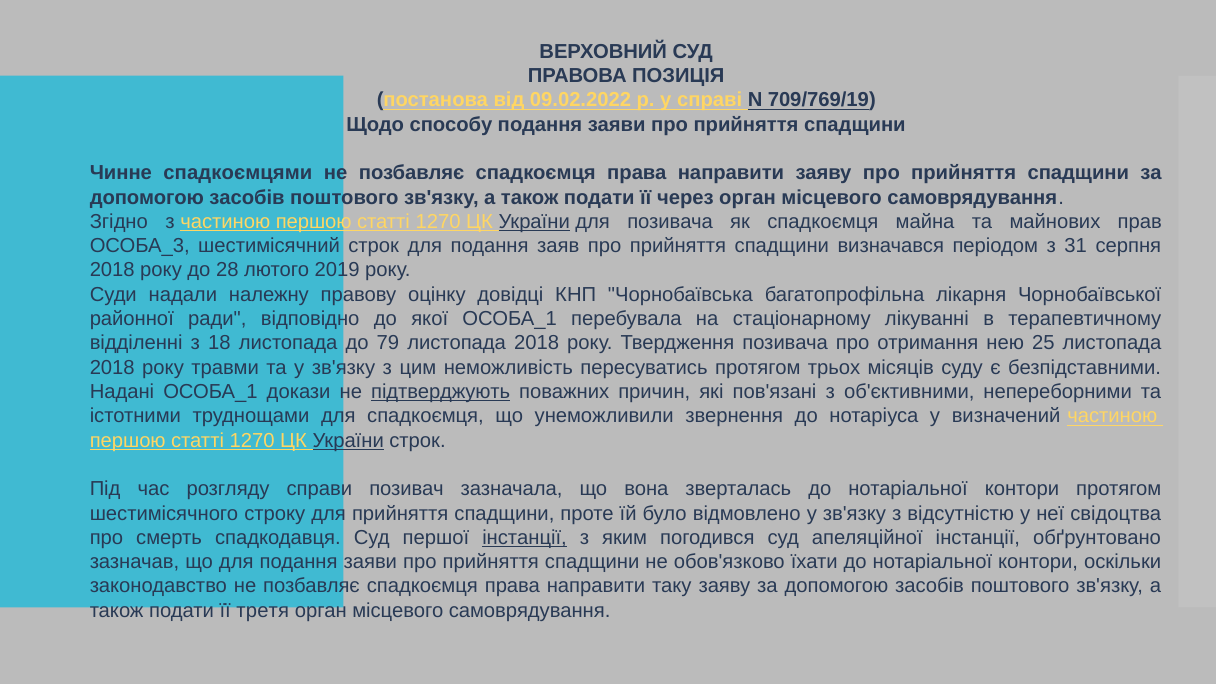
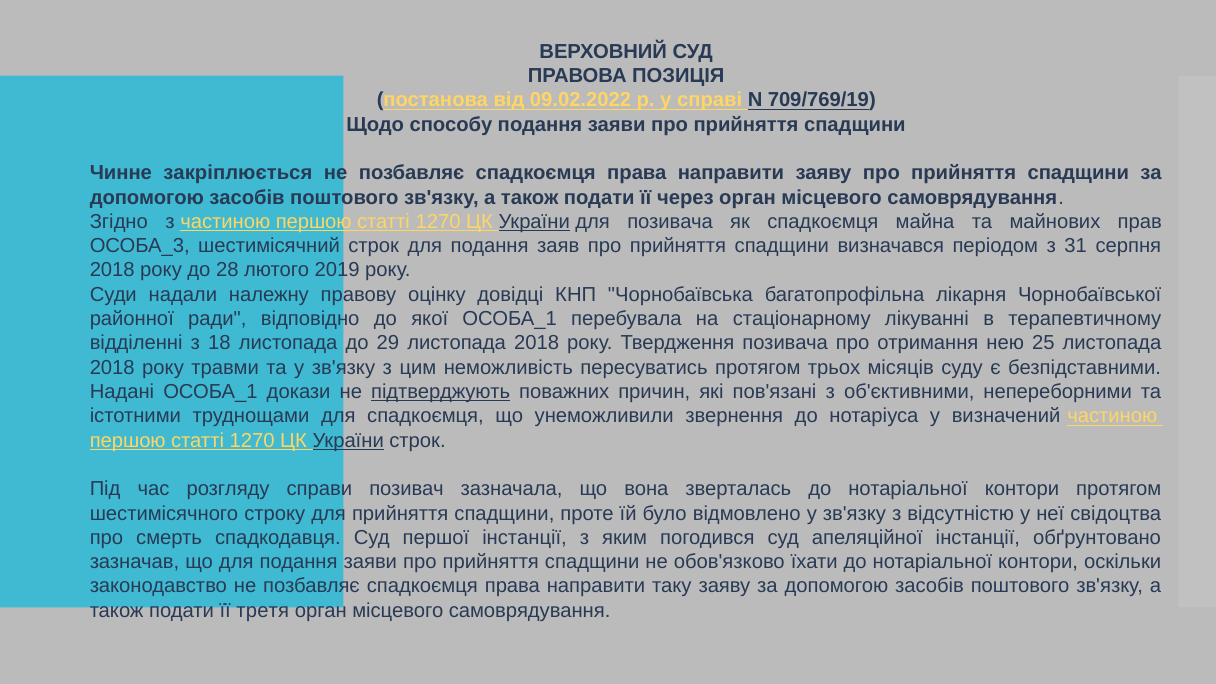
спадкоємцями: спадкоємцями -> закріплюється
79: 79 -> 29
інстанції at (525, 538) underline: present -> none
